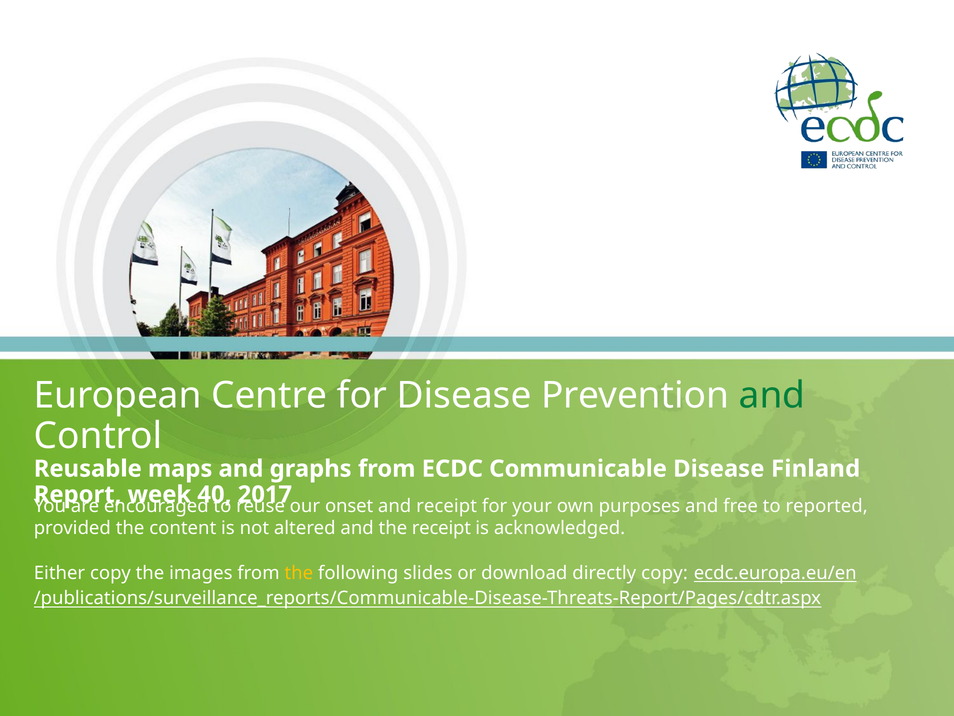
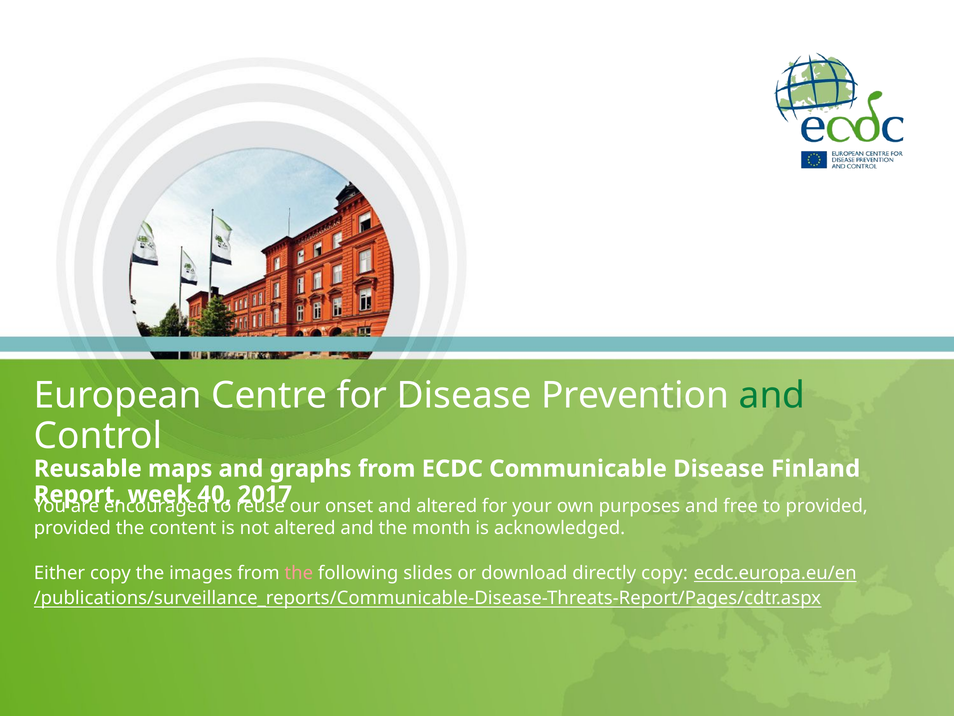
and receipt: receipt -> altered
to reported: reported -> provided
the receipt: receipt -> month
the at (299, 573) colour: yellow -> pink
